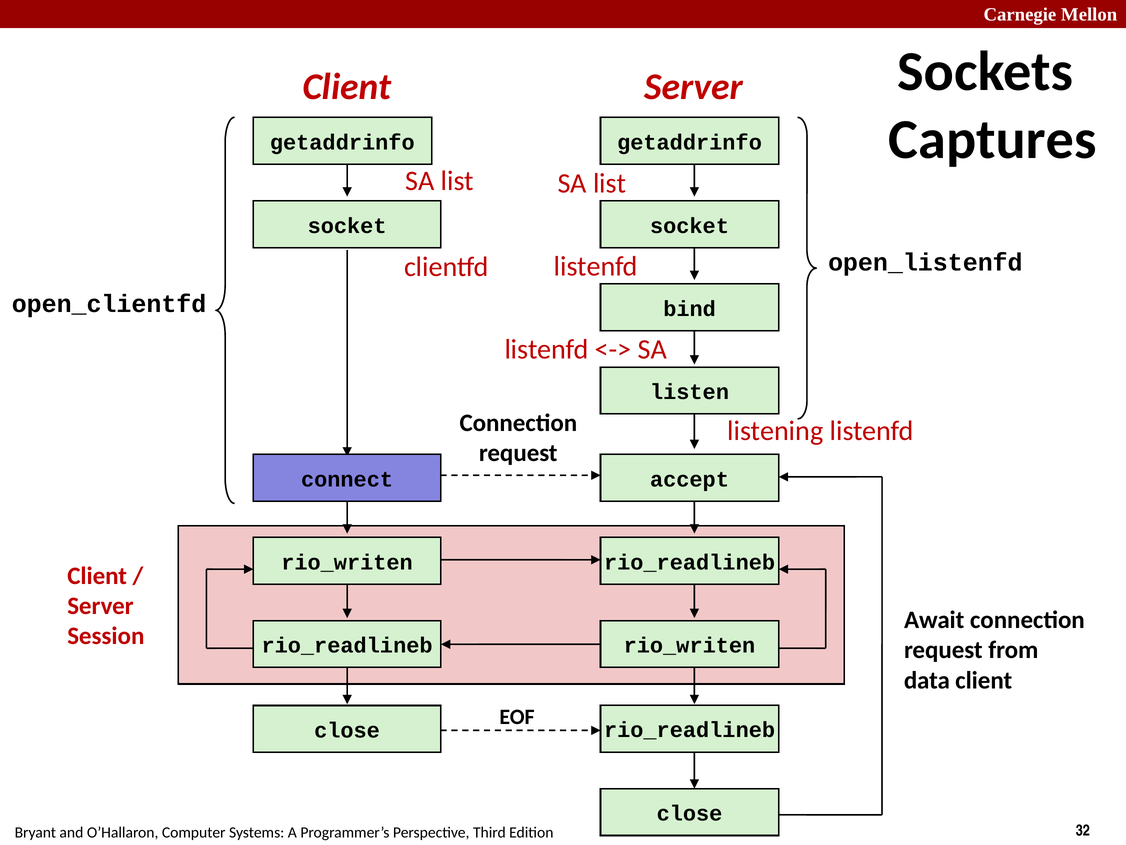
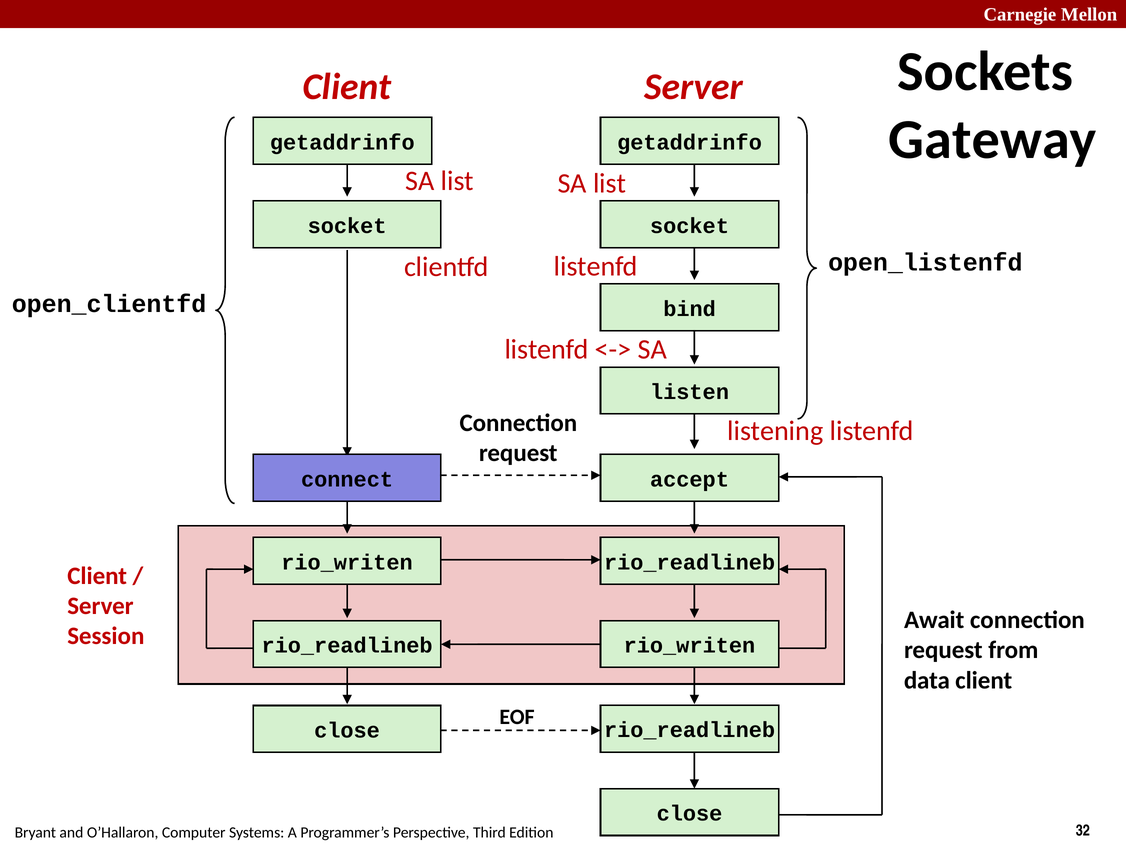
Captures: Captures -> Gateway
